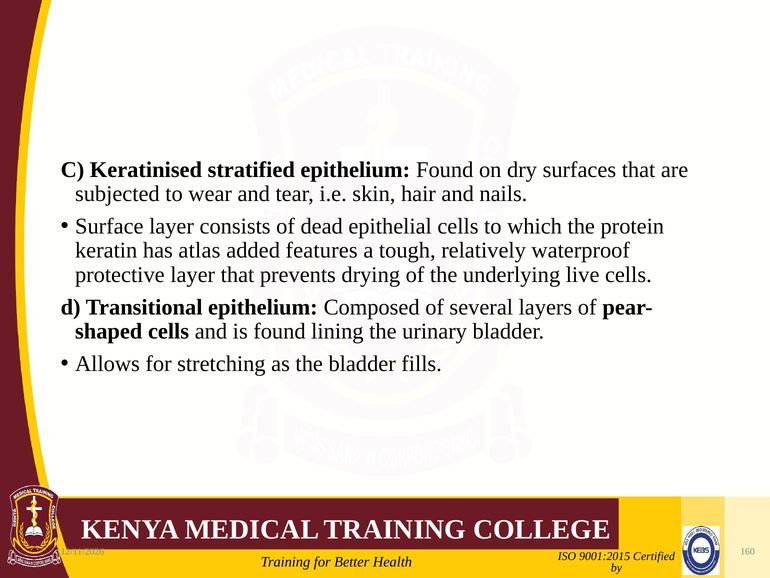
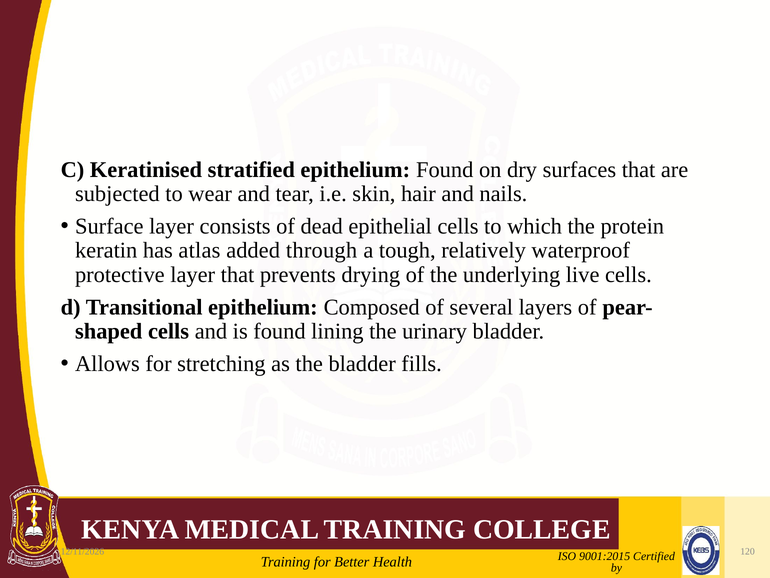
features: features -> through
160: 160 -> 120
